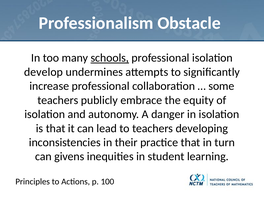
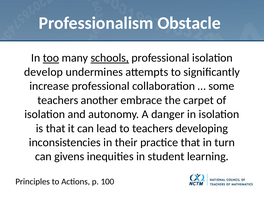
too underline: none -> present
publicly: publicly -> another
equity: equity -> carpet
